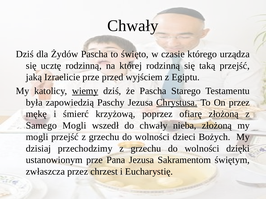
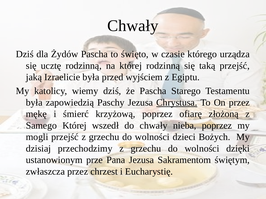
Izraelicie prze: prze -> była
wiemy underline: present -> none
Samego Mogli: Mogli -> Której
nieba złożoną: złożoną -> poprzez
